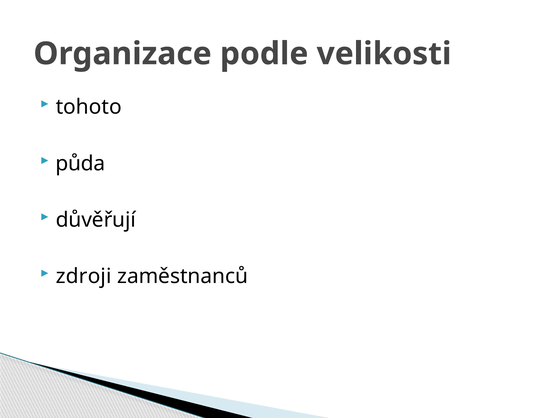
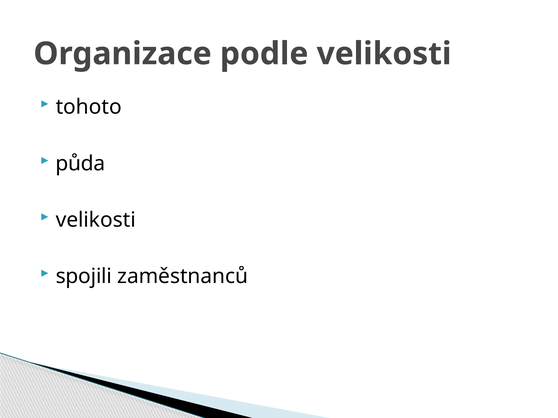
důvěřují at (96, 220): důvěřují -> velikosti
zdroji: zdroji -> spojili
